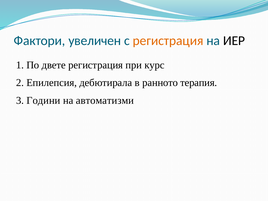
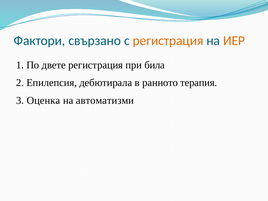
увеличен: увеличен -> свързано
ИЕР colour: black -> orange
курс: курс -> била
Години: Години -> Оценка
